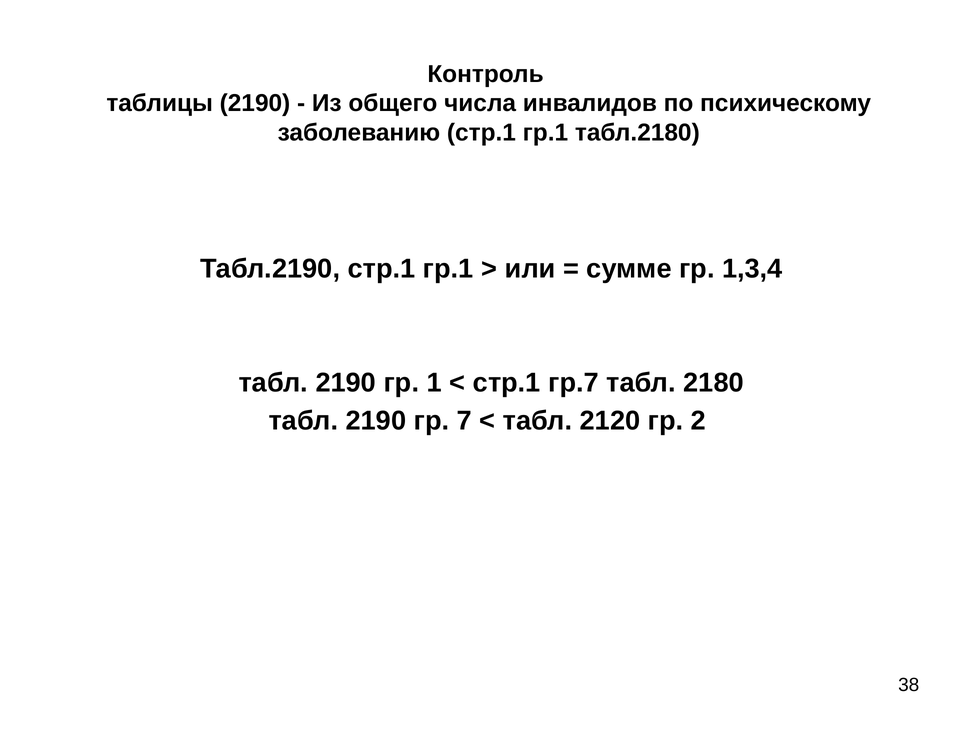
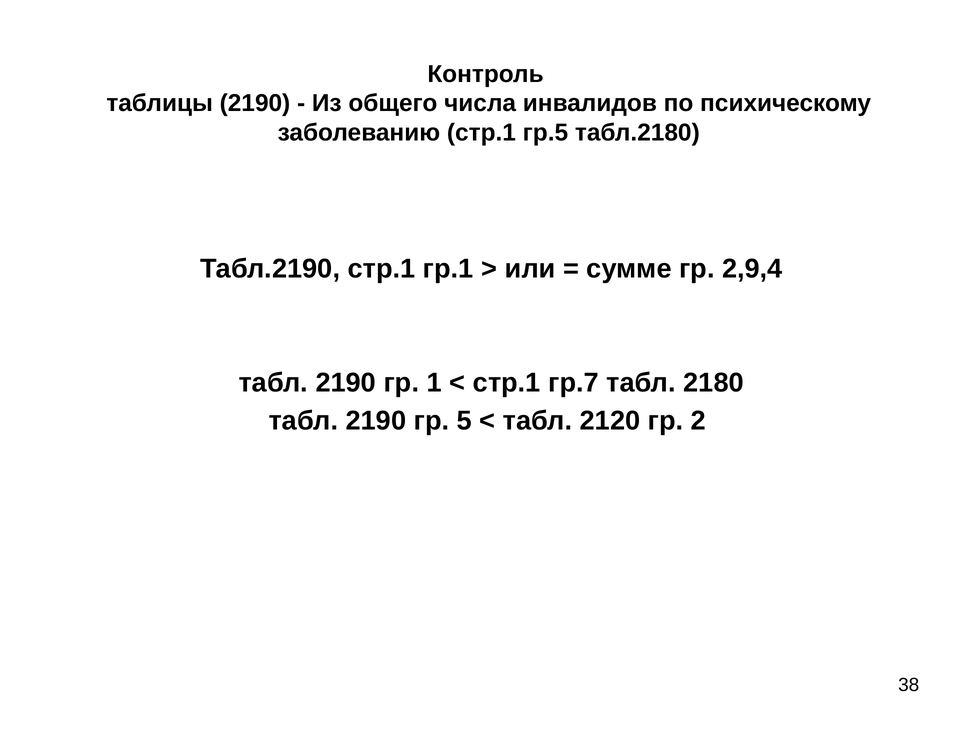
заболеванию стр.1 гр.1: гр.1 -> гр.5
1,3,4: 1,3,4 -> 2,9,4
7: 7 -> 5
